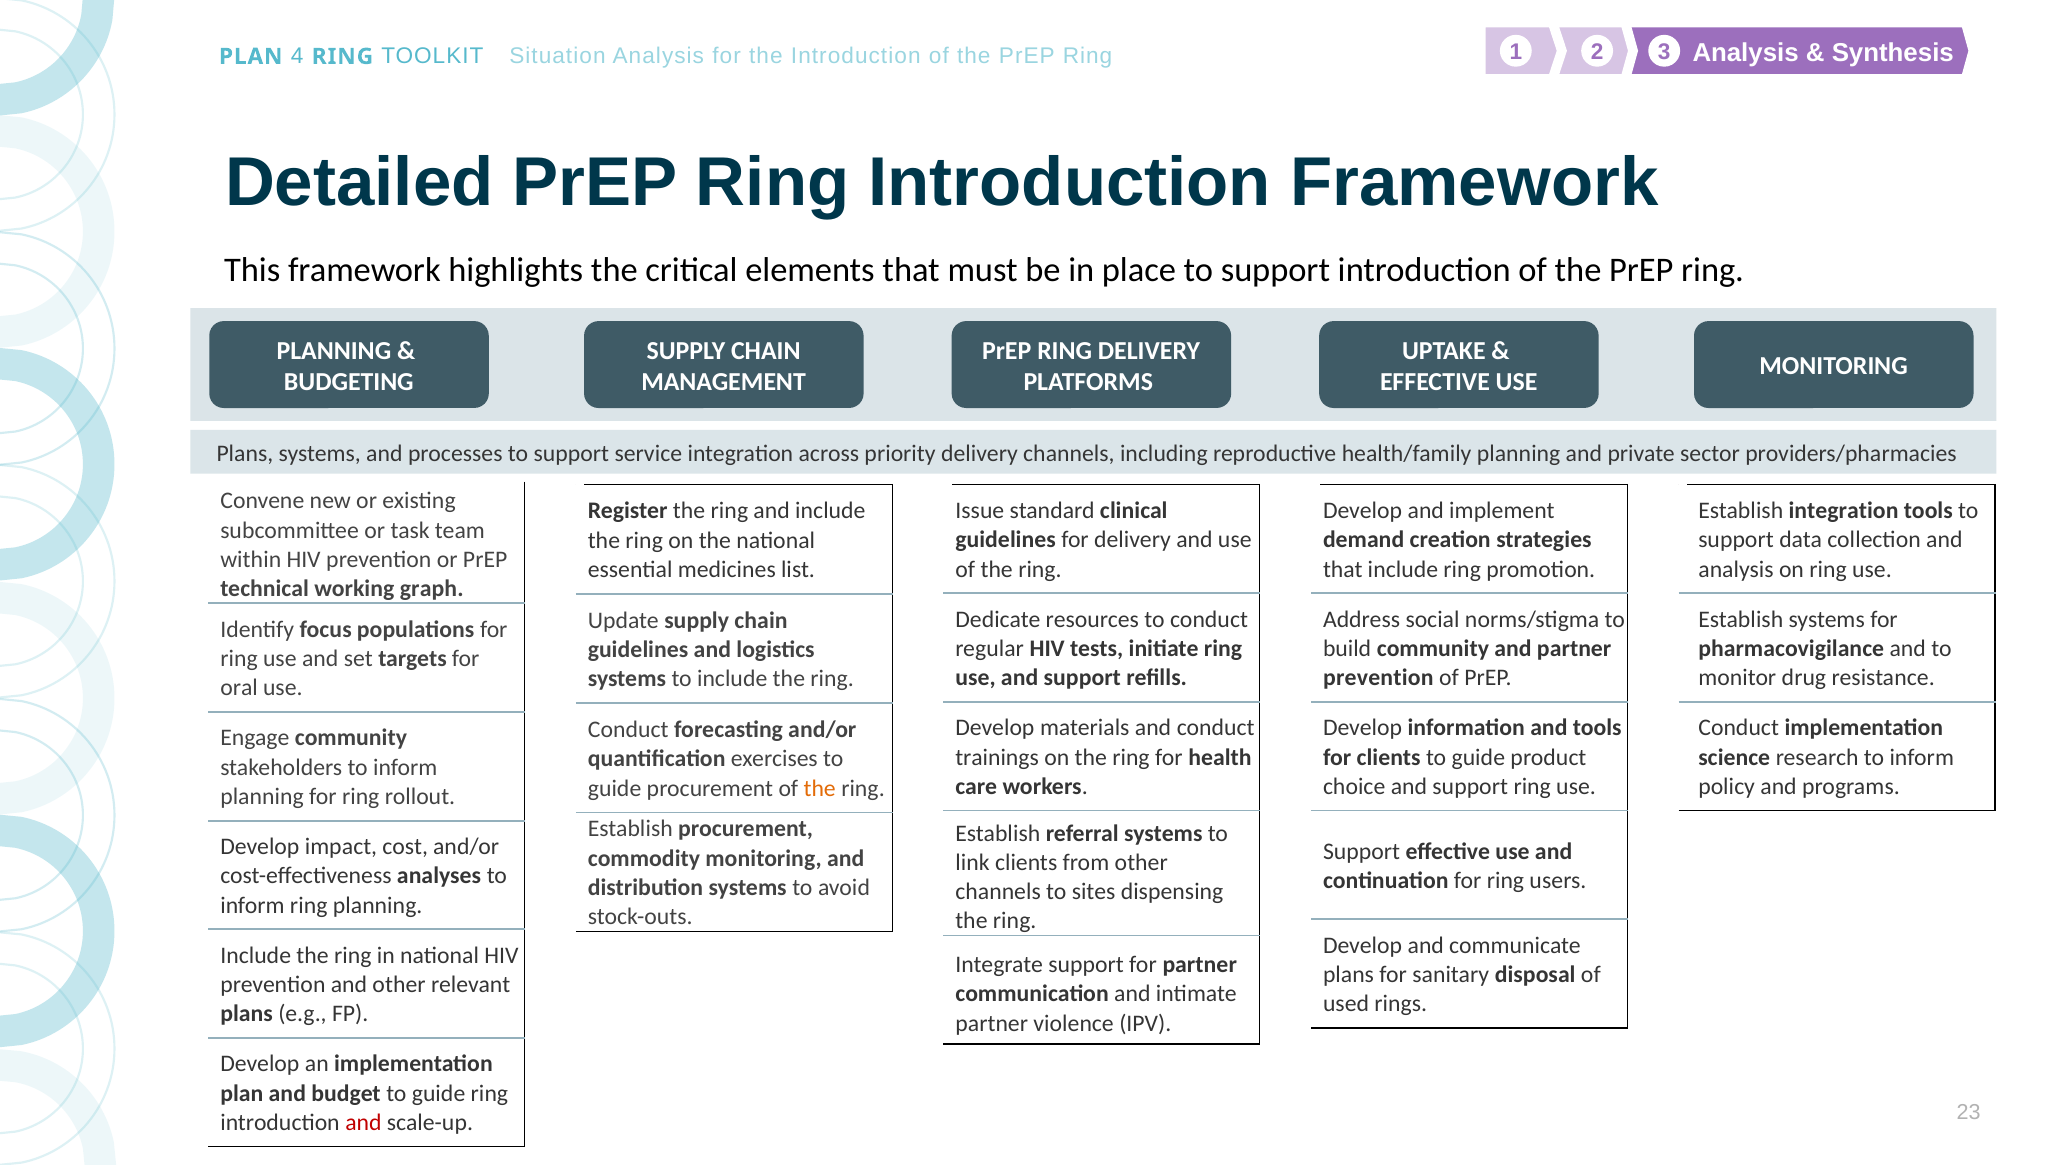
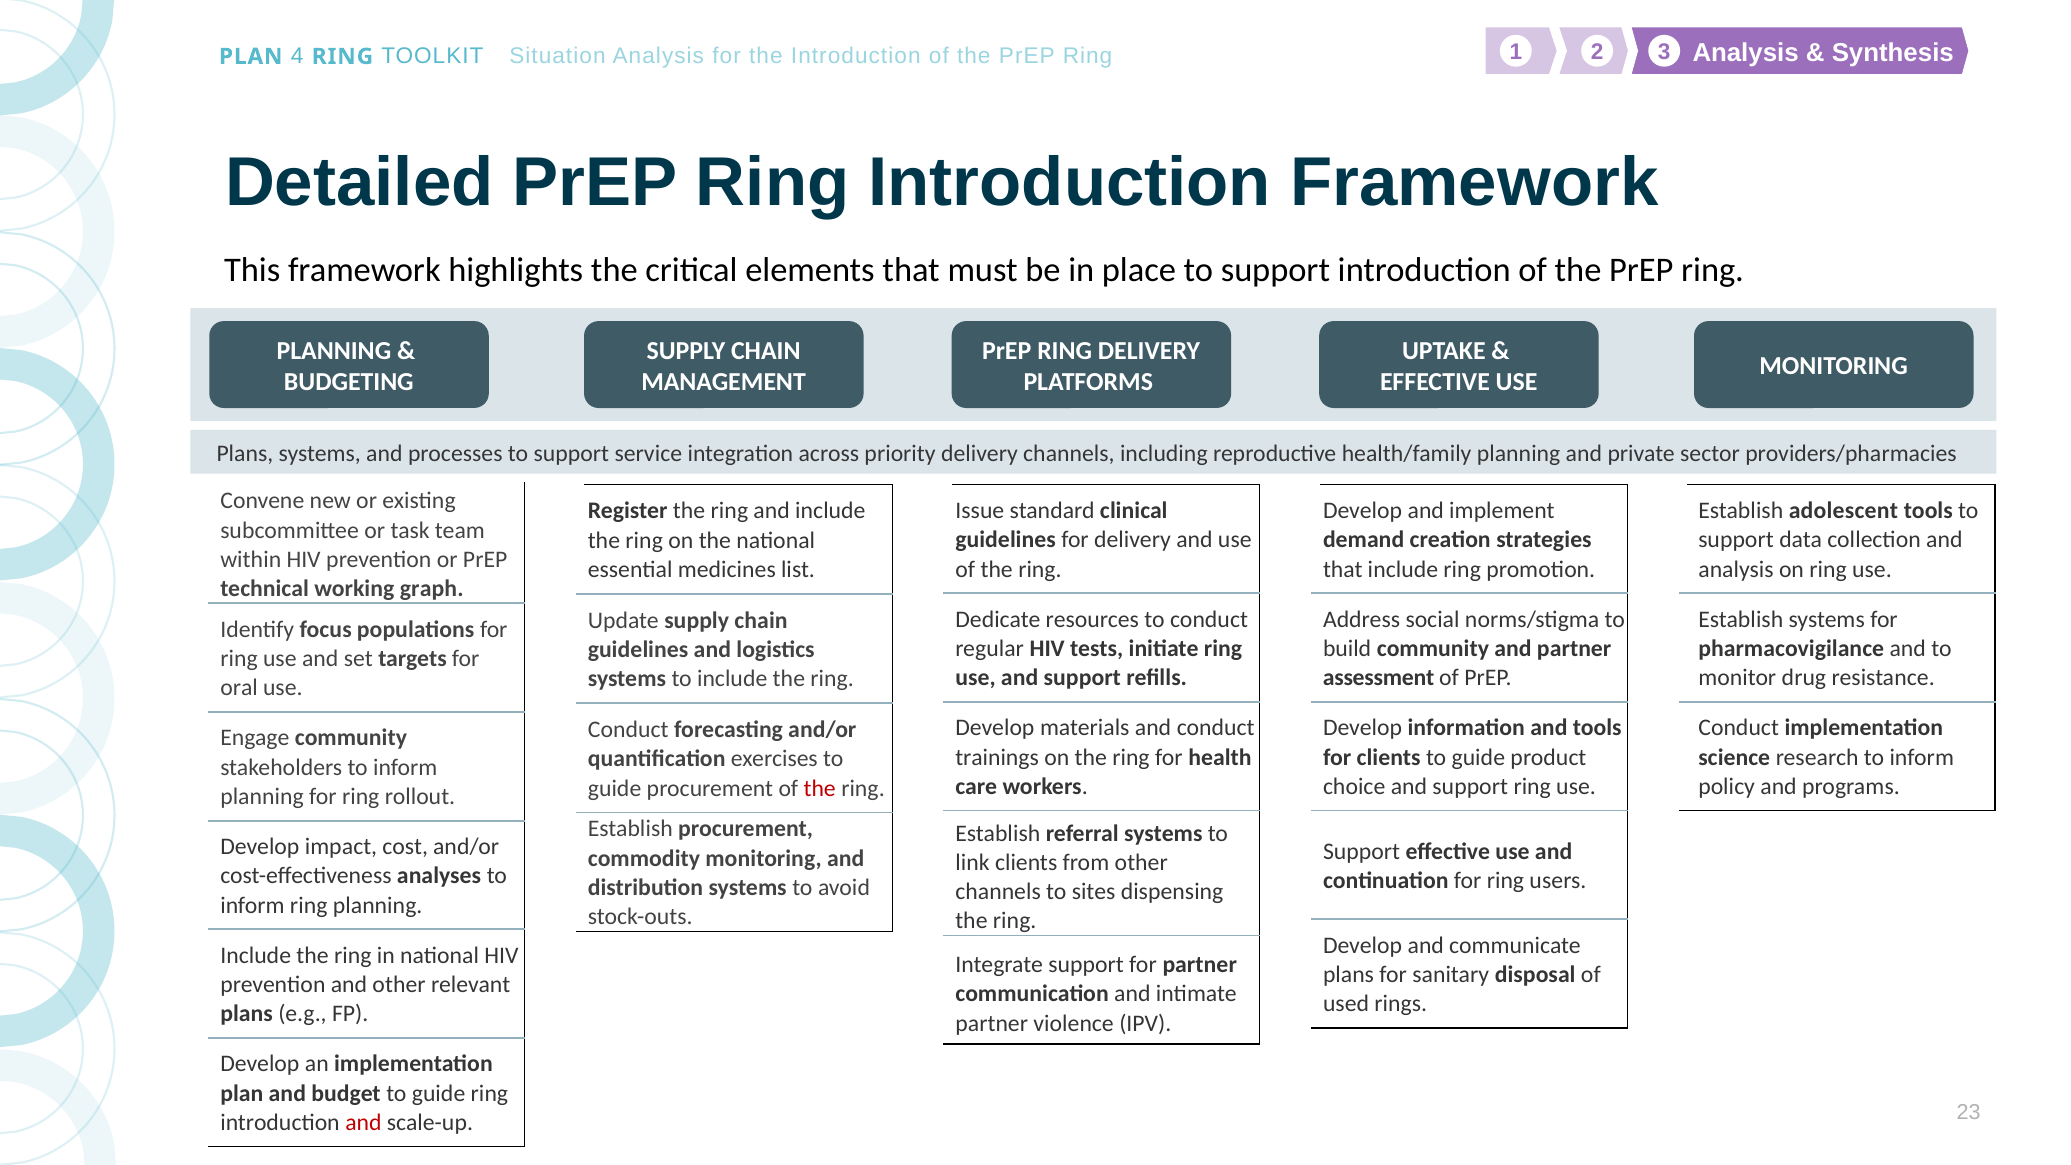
Establish integration: integration -> adolescent
prevention at (1378, 678): prevention -> assessment
the at (820, 788) colour: orange -> red
